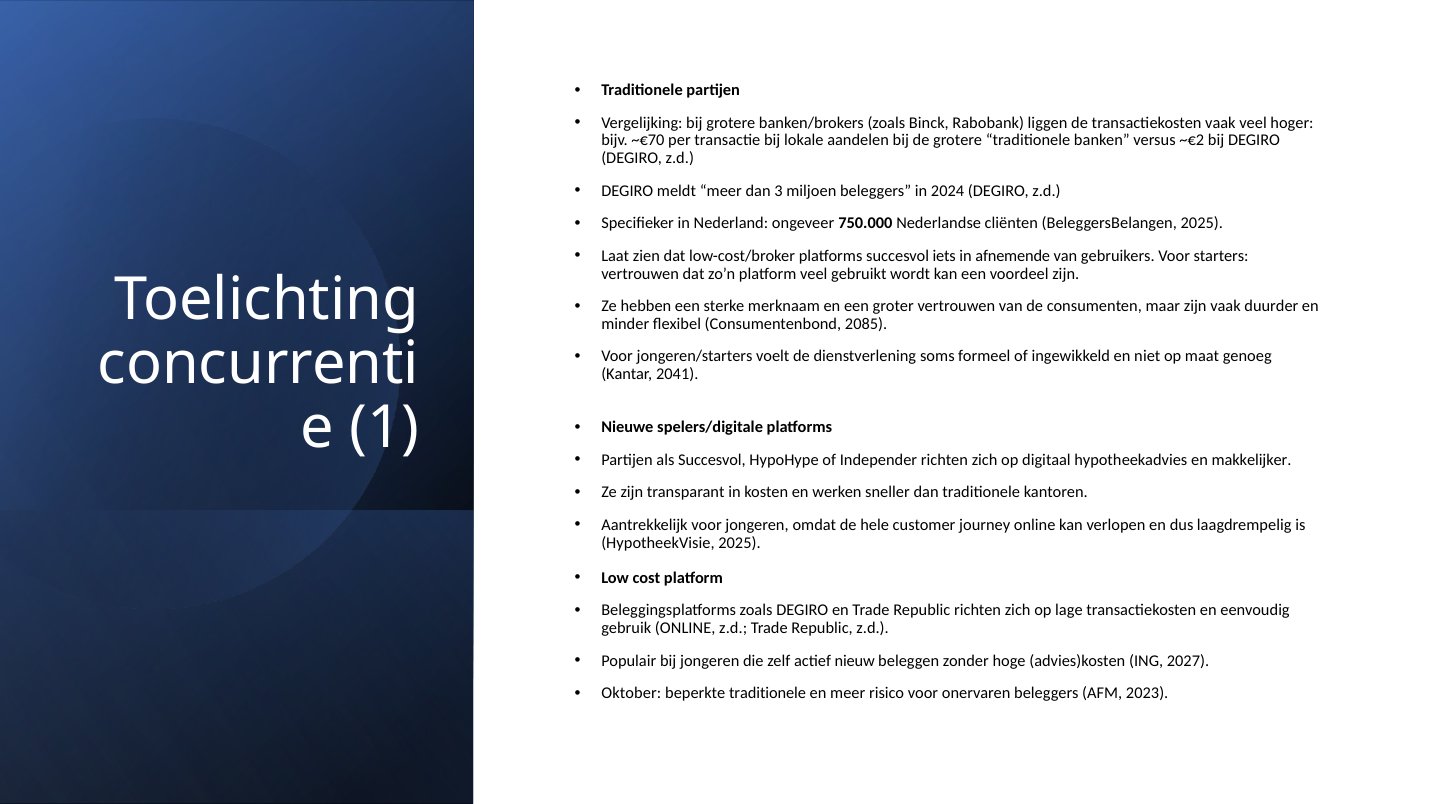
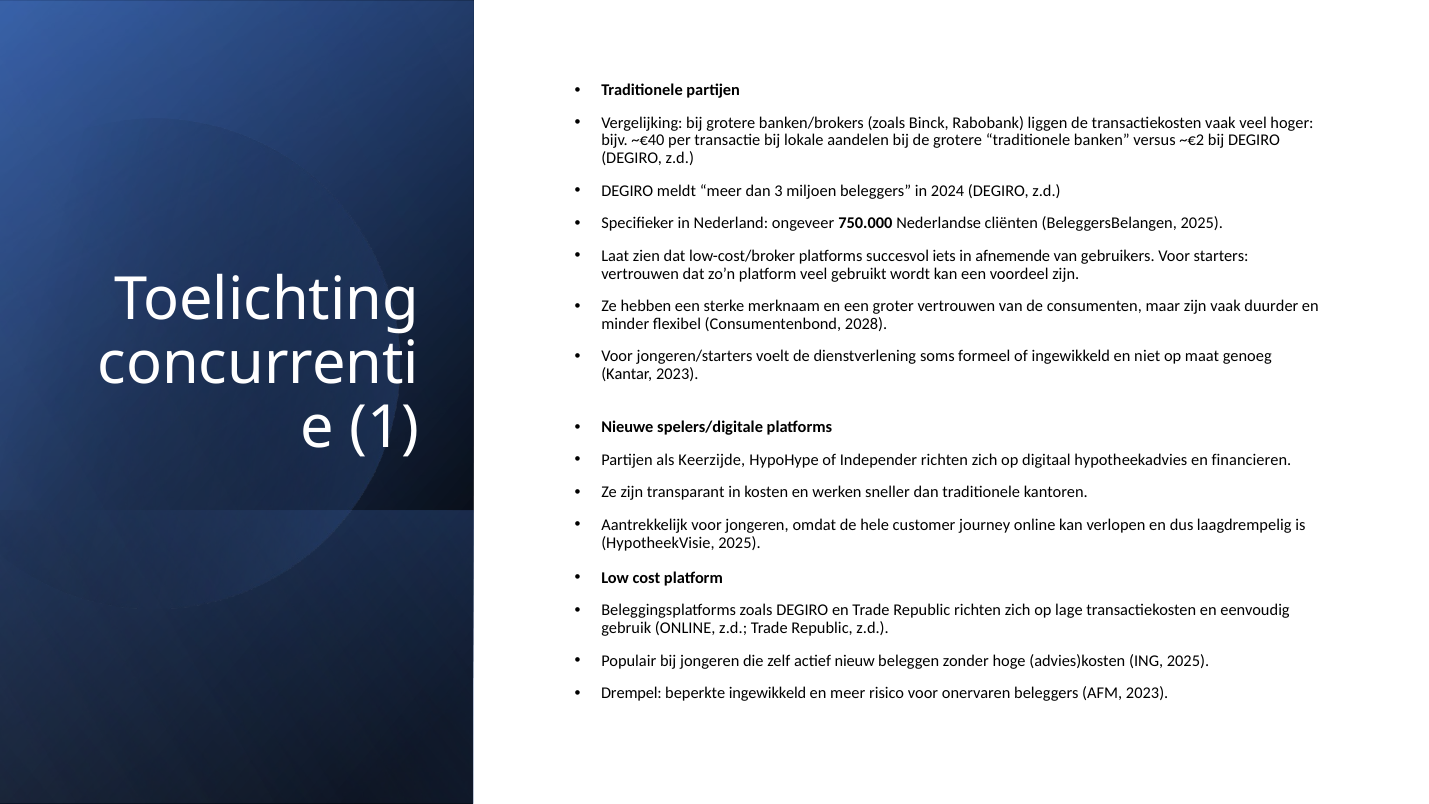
~€70: ~€70 -> ~€40
2085: 2085 -> 2028
Kantar 2041: 2041 -> 2023
als Succesvol: Succesvol -> Keerzijde
makkelijker: makkelijker -> financieren
ING 2027: 2027 -> 2025
Oktober: Oktober -> Drempel
beperkte traditionele: traditionele -> ingewikkeld
